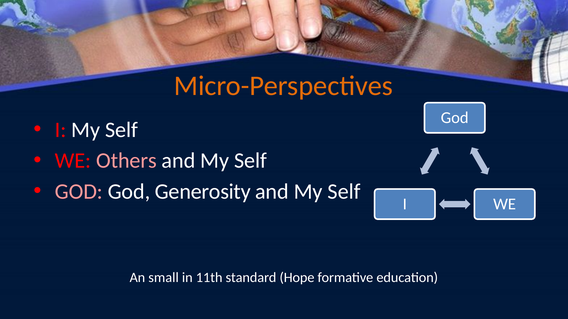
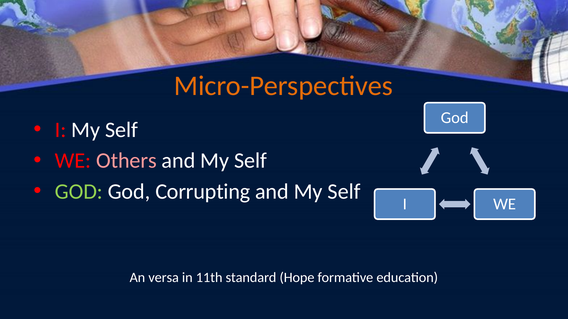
GOD at (79, 192) colour: pink -> light green
Generosity: Generosity -> Corrupting
small: small -> versa
